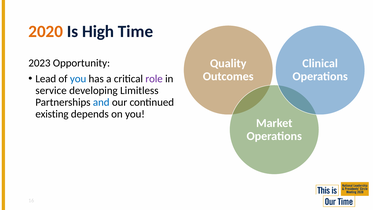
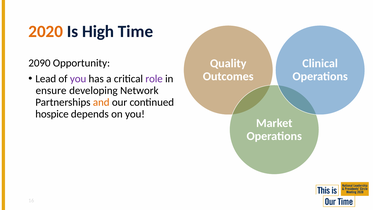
2023: 2023 -> 2090
you at (78, 79) colour: blue -> purple
service: service -> ensure
Limitless: Limitless -> Network
and colour: blue -> orange
existing: existing -> hospice
